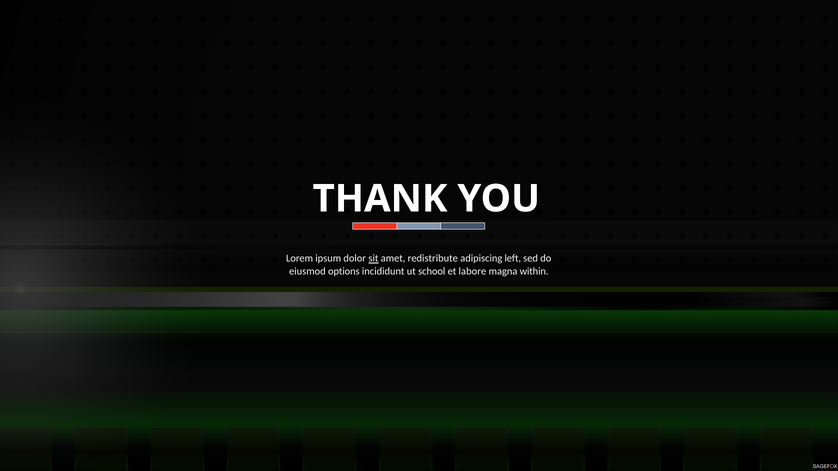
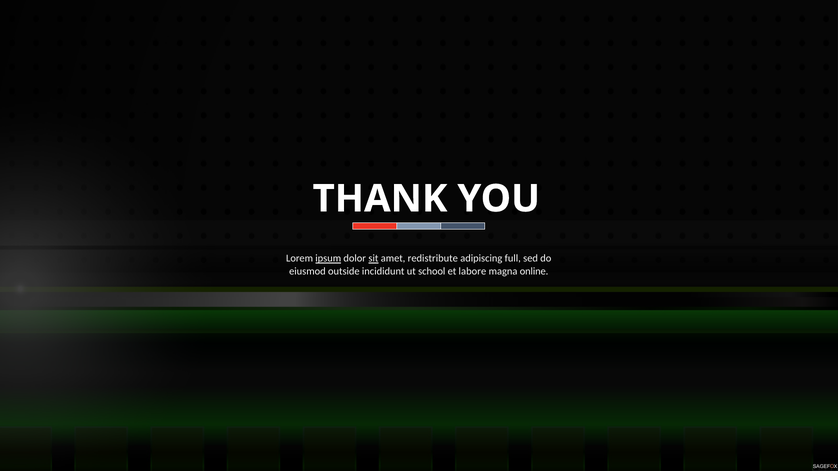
ipsum underline: none -> present
left: left -> full
options: options -> outside
within: within -> online
